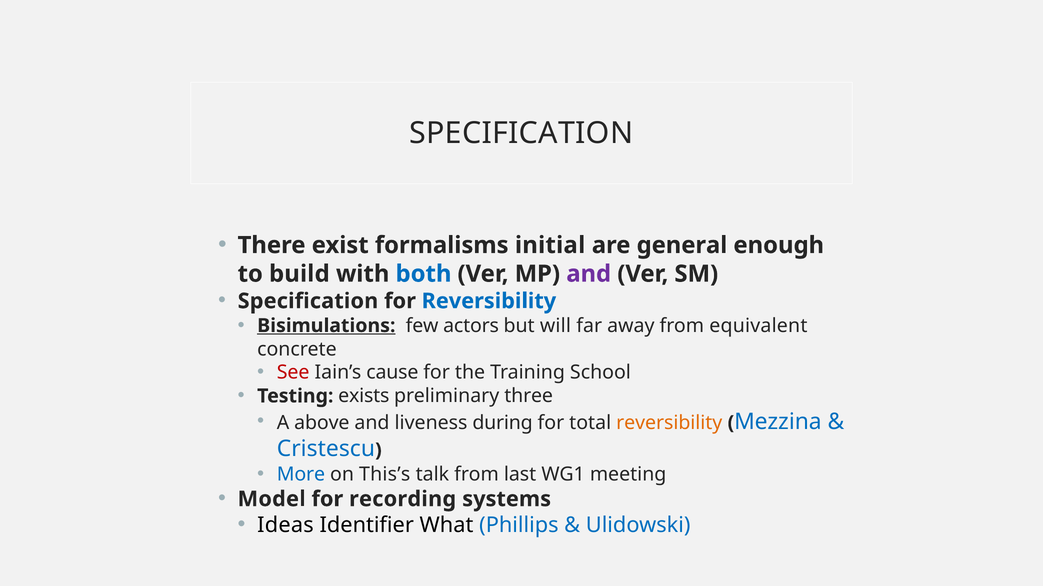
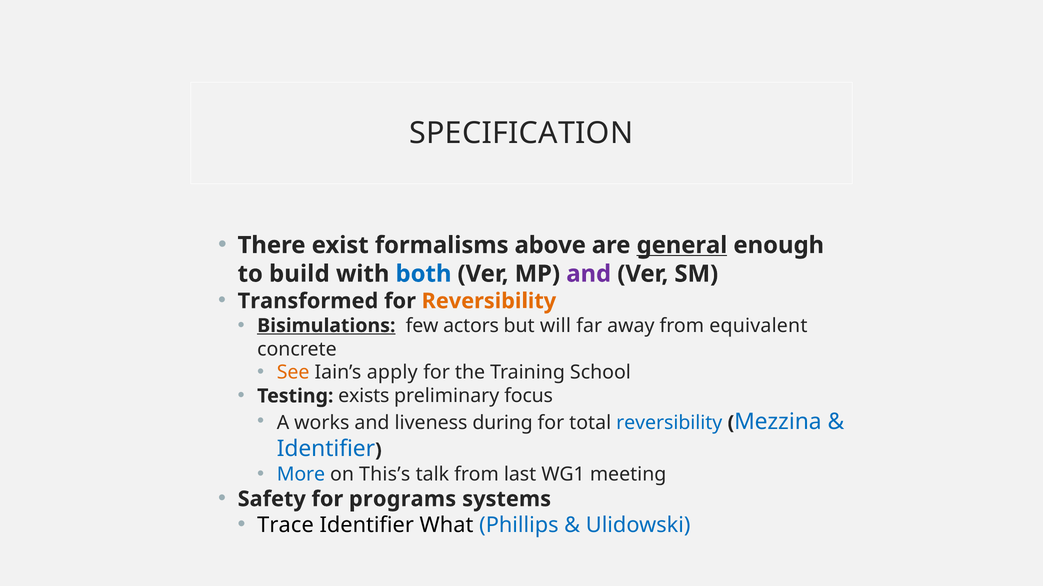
initial: initial -> above
general underline: none -> present
Specification at (308, 301): Specification -> Transformed
Reversibility at (489, 301) colour: blue -> orange
See colour: red -> orange
cause: cause -> apply
three: three -> focus
above: above -> works
reversibility at (669, 423) colour: orange -> blue
Cristescu at (326, 449): Cristescu -> Identifier
Model: Model -> Safety
recording: recording -> programs
Ideas: Ideas -> Trace
